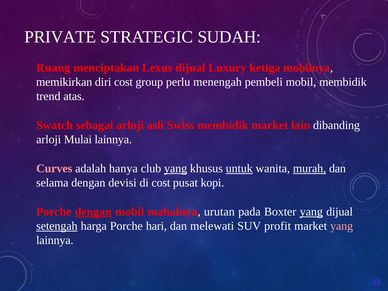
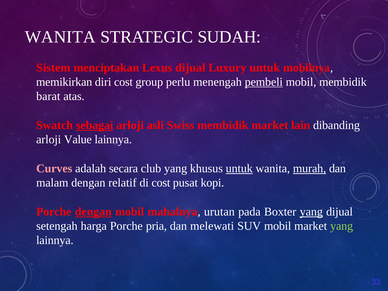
PRIVATE at (60, 37): PRIVATE -> WANITA
Ruang: Ruang -> Sistem
Luxury ketiga: ketiga -> untuk
pembeli underline: none -> present
trend: trend -> barat
sebagai underline: none -> present
Mulai: Mulai -> Value
hanya: hanya -> secara
yang at (176, 168) underline: present -> none
selama: selama -> malam
devisi: devisi -> relatif
setengah underline: present -> none
hari: hari -> pria
SUV profit: profit -> mobil
yang at (342, 226) colour: pink -> light green
